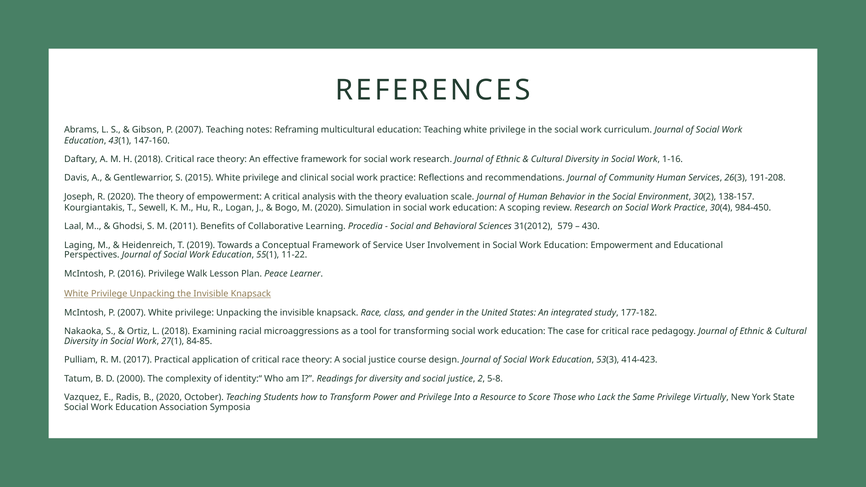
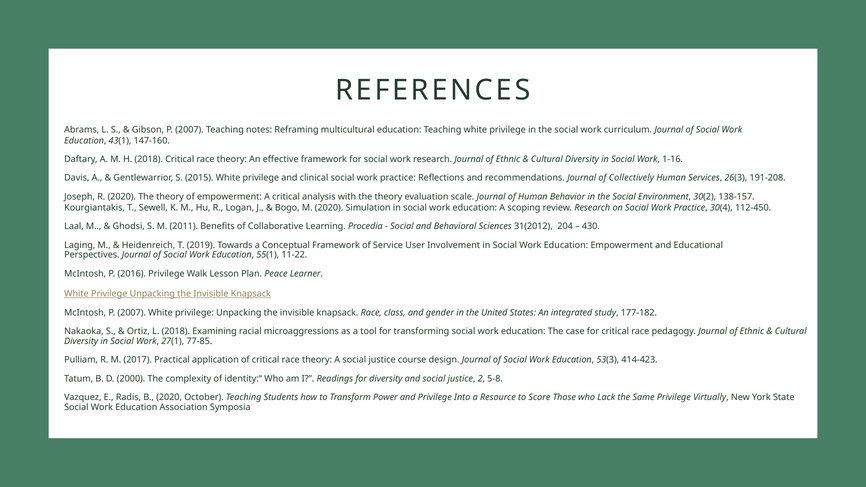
Community: Community -> Collectively
984-450: 984-450 -> 112-450
579: 579 -> 204
84-85: 84-85 -> 77-85
